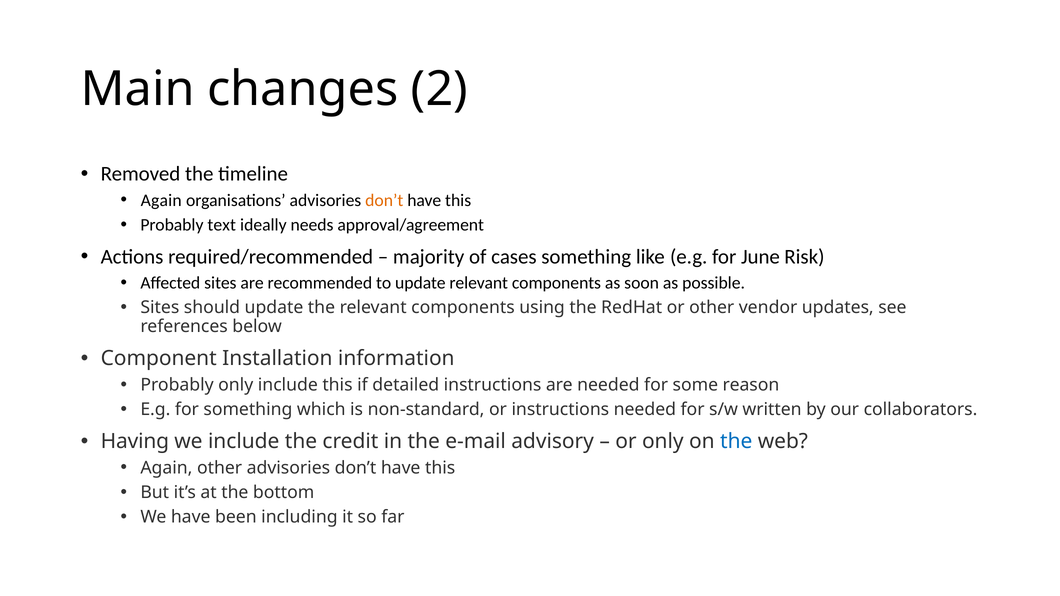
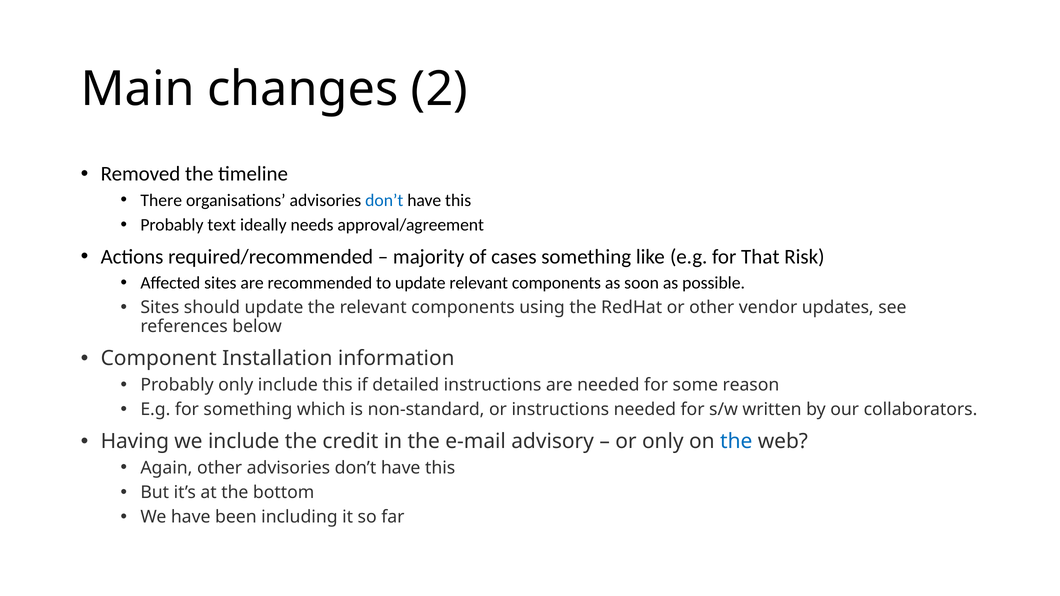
Again at (161, 200): Again -> There
don’t at (384, 200) colour: orange -> blue
June: June -> That
